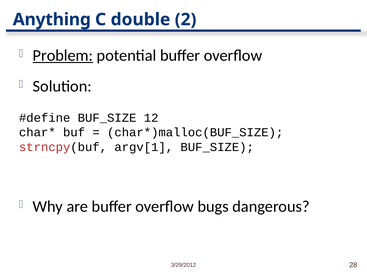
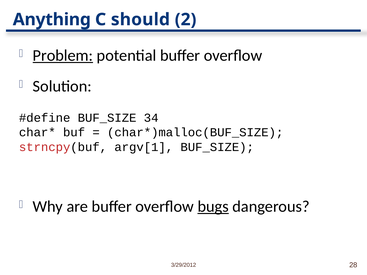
double: double -> should
12: 12 -> 34
bugs underline: none -> present
